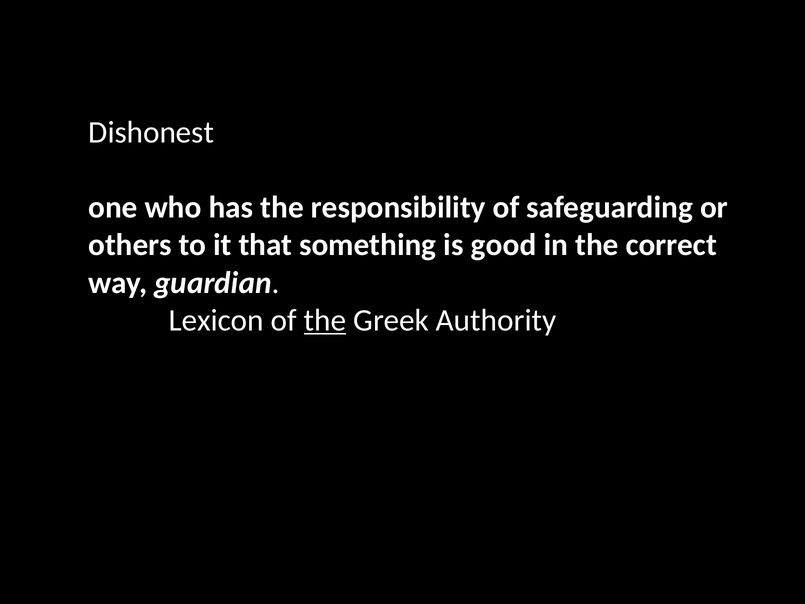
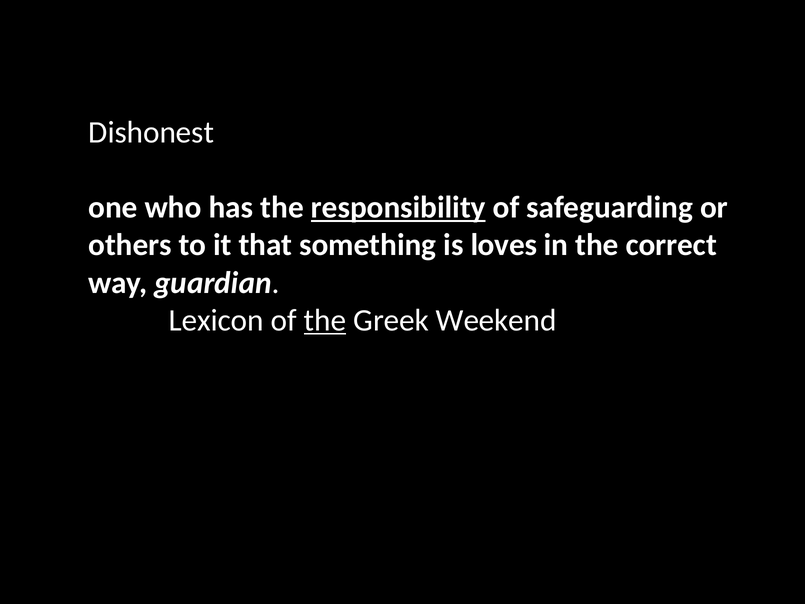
responsibility underline: none -> present
good: good -> loves
Authority: Authority -> Weekend
